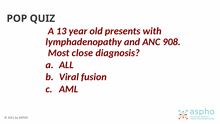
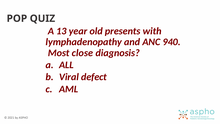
908: 908 -> 940
fusion: fusion -> defect
